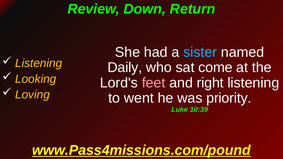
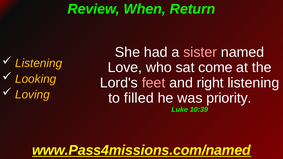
Down: Down -> When
sister colour: light blue -> pink
Daily: Daily -> Love
went: went -> filled
www.Pass4missions.com/pound: www.Pass4missions.com/pound -> www.Pass4missions.com/named
